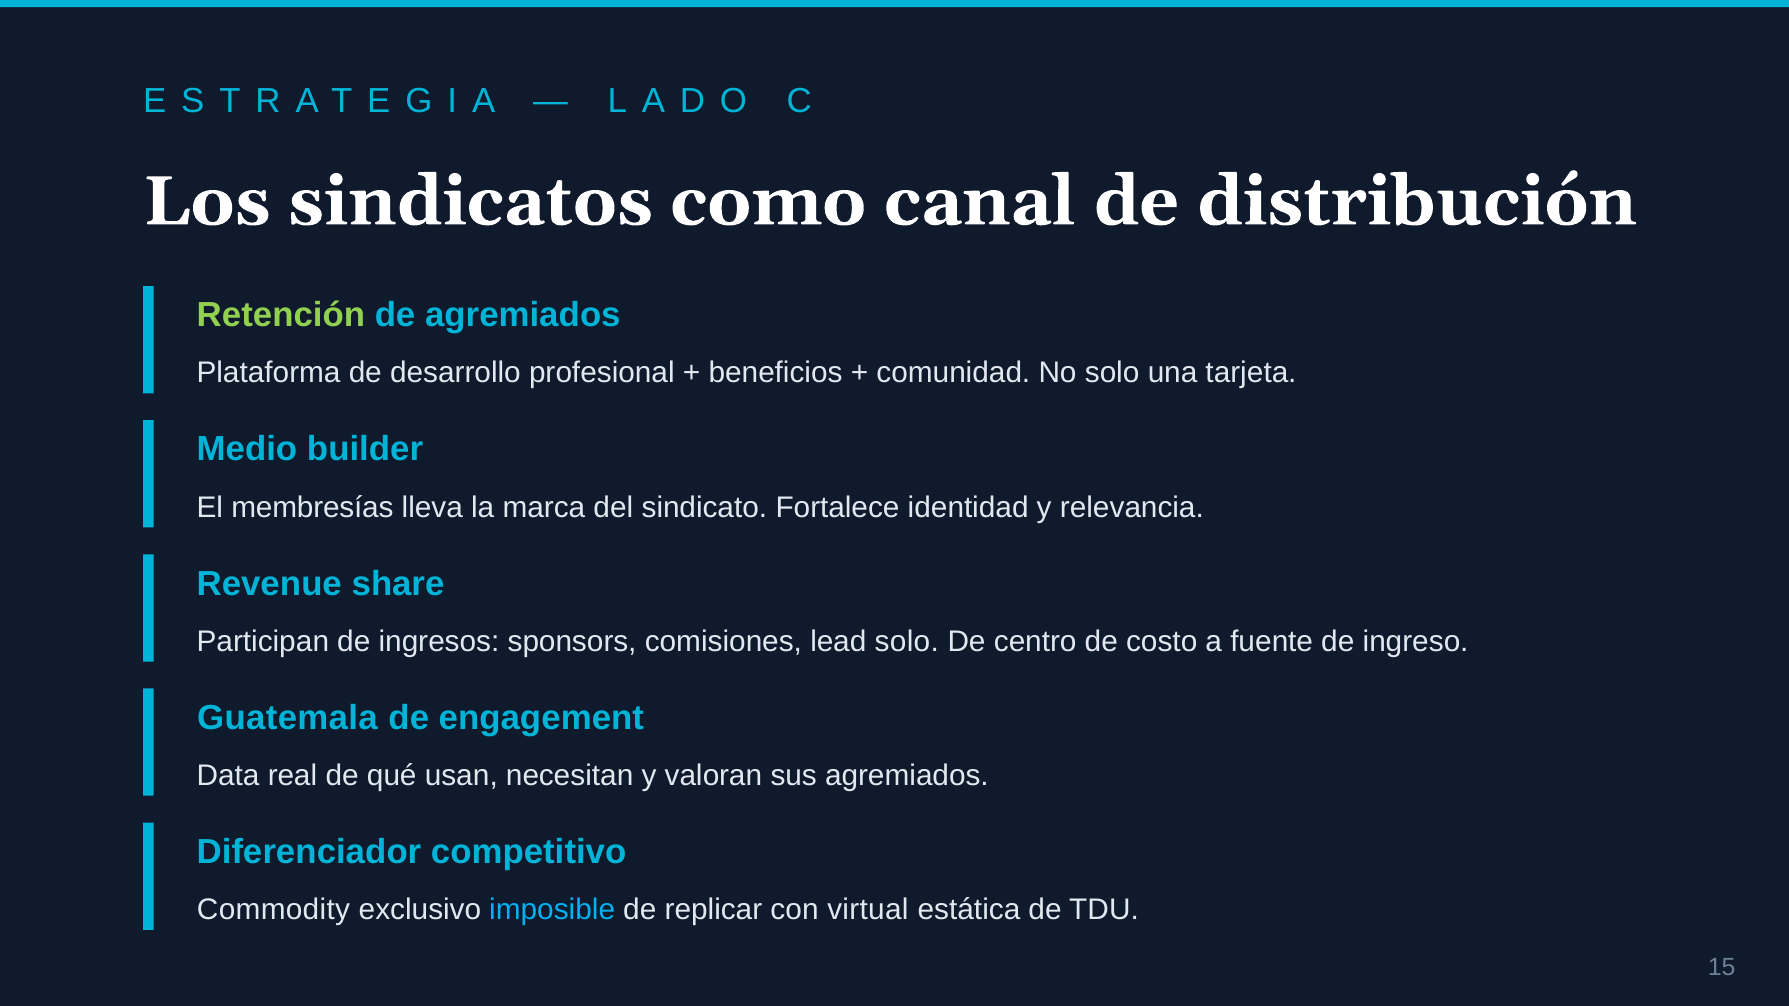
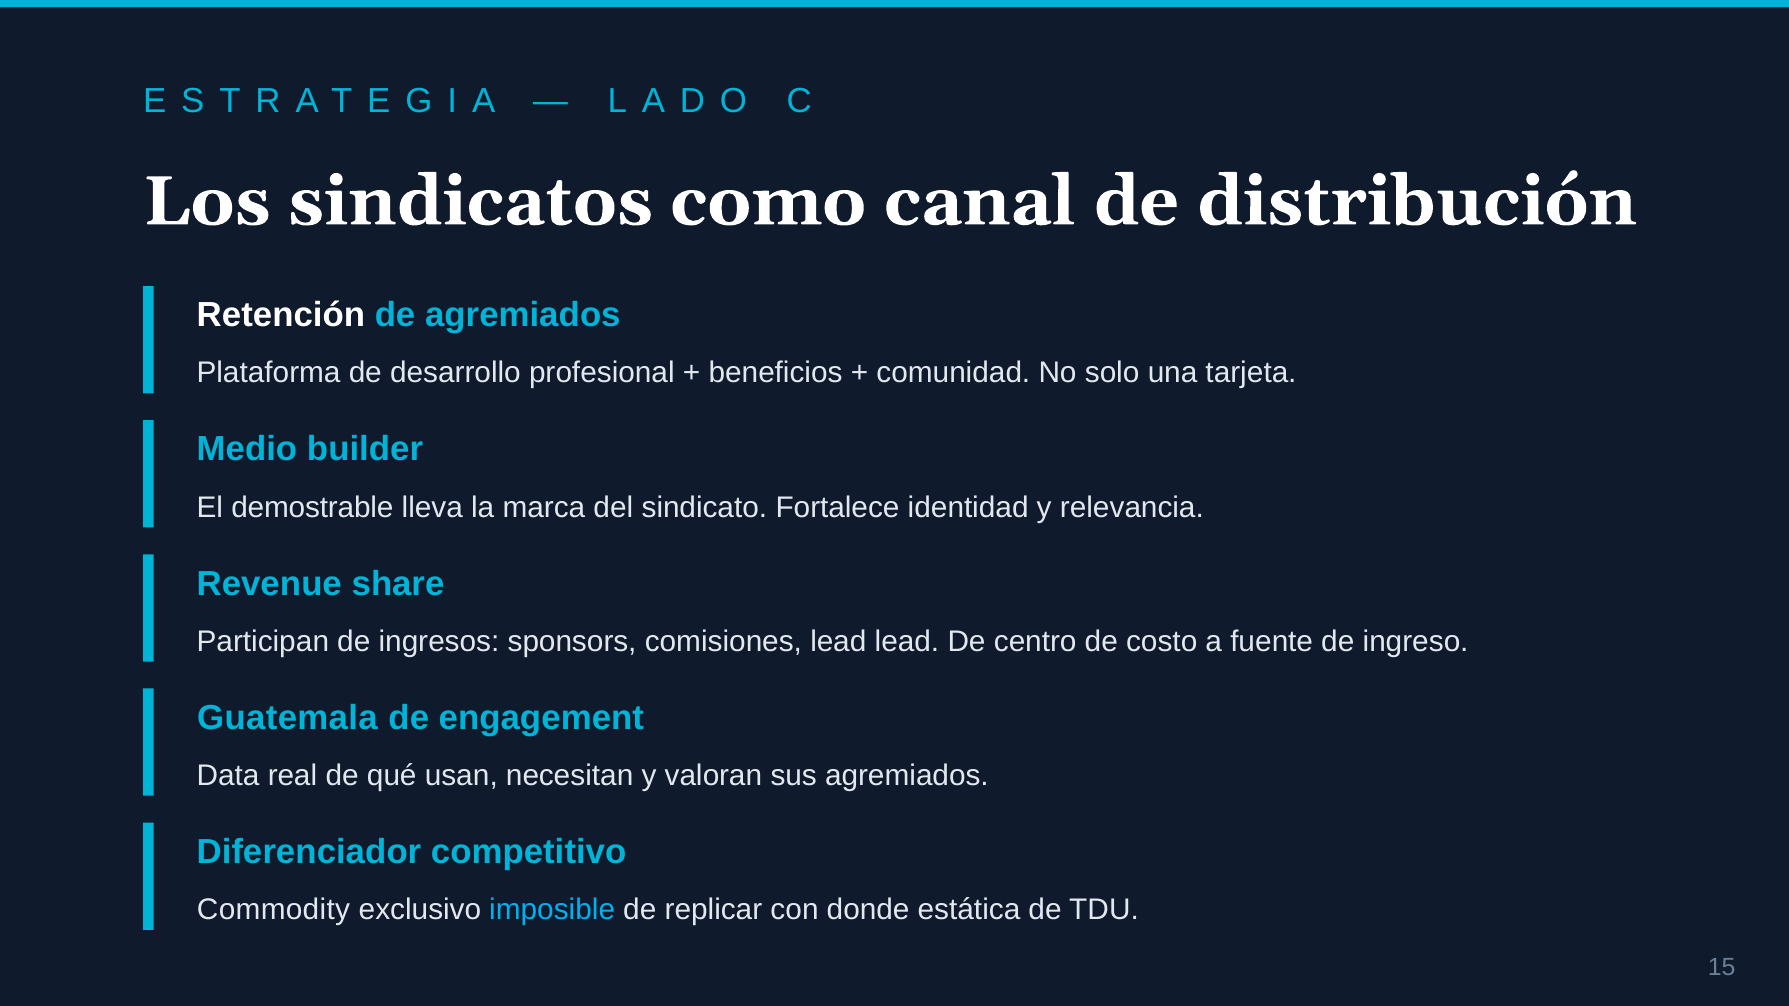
Retención colour: light green -> white
membresías: membresías -> demostrable
lead solo: solo -> lead
virtual: virtual -> donde
